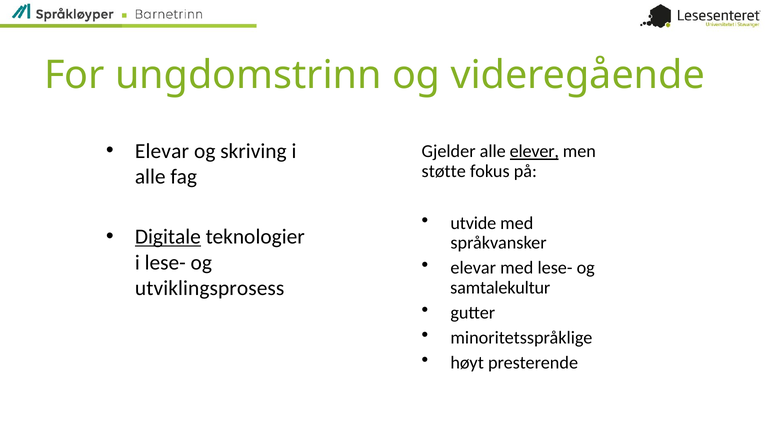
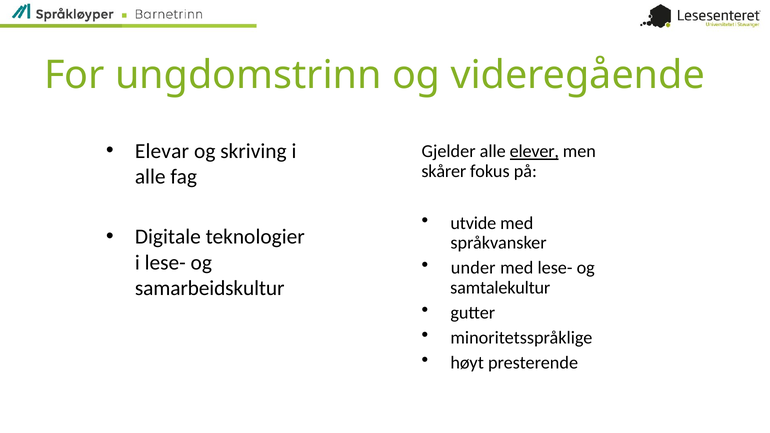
støtte: støtte -> skårer
Digitale underline: present -> none
elevar at (473, 268): elevar -> under
utviklingsprosess: utviklingsprosess -> samarbeidskultur
